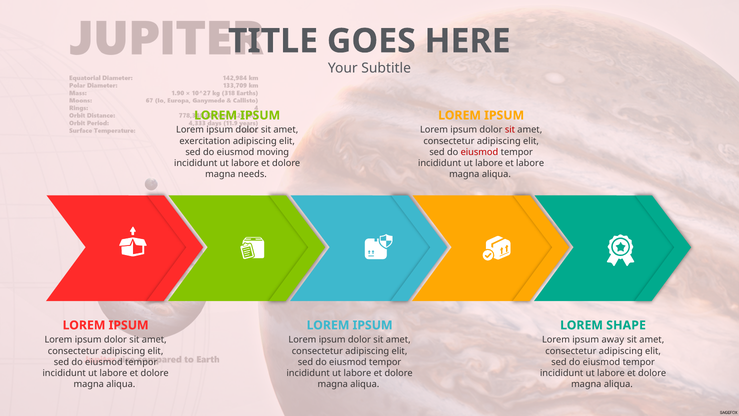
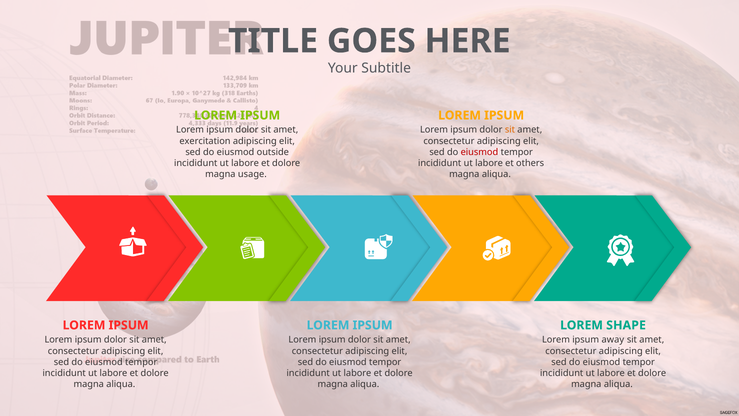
sit at (510, 130) colour: red -> orange
moving: moving -> outside
et labore: labore -> others
needs: needs -> usage
